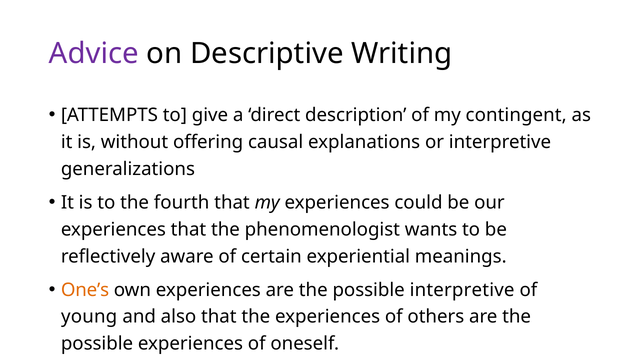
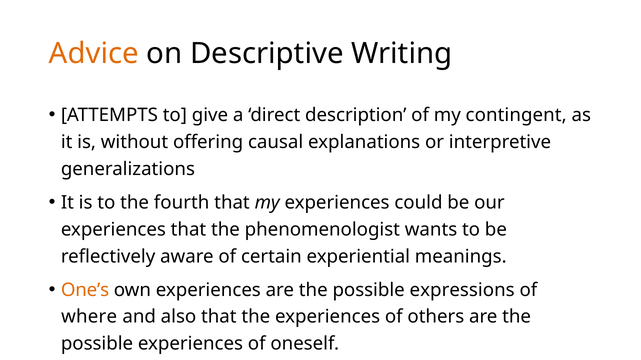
Advice colour: purple -> orange
possible interpretive: interpretive -> expressions
young: young -> where
